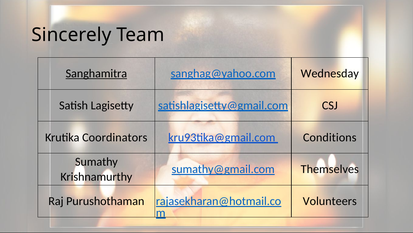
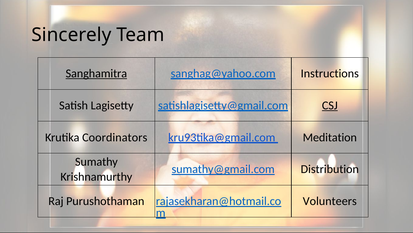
Wednesday: Wednesday -> Instructions
CSJ underline: none -> present
Conditions: Conditions -> Meditation
Themselves: Themselves -> Distribution
